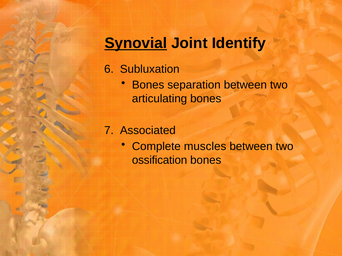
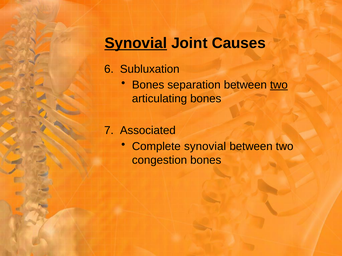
Identify: Identify -> Causes
two at (279, 85) underline: none -> present
Complete muscles: muscles -> synovial
ossification: ossification -> congestion
